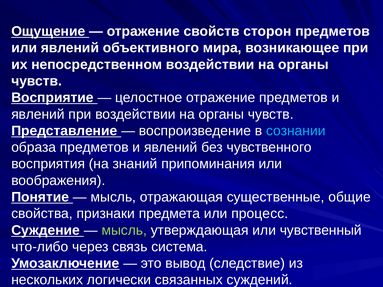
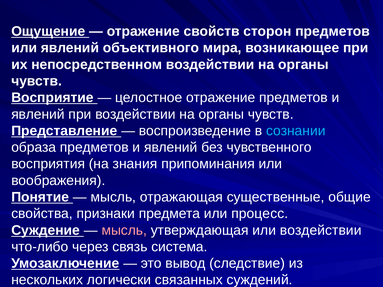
знаний: знаний -> знания
мысль at (124, 230) colour: light green -> pink
или чувственный: чувственный -> воздействии
